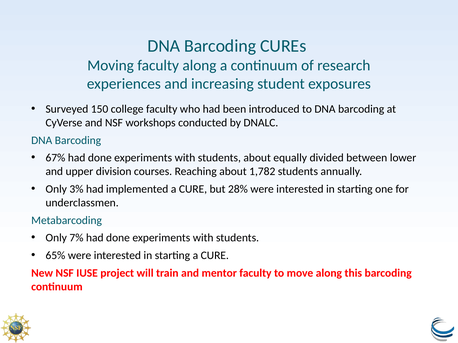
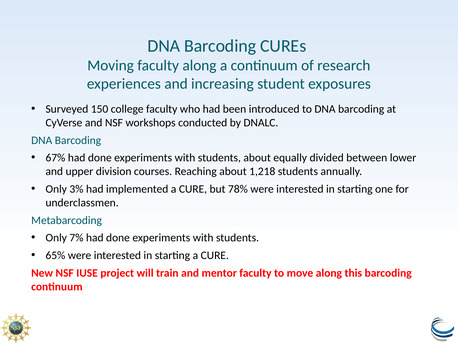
1,782: 1,782 -> 1,218
28%: 28% -> 78%
